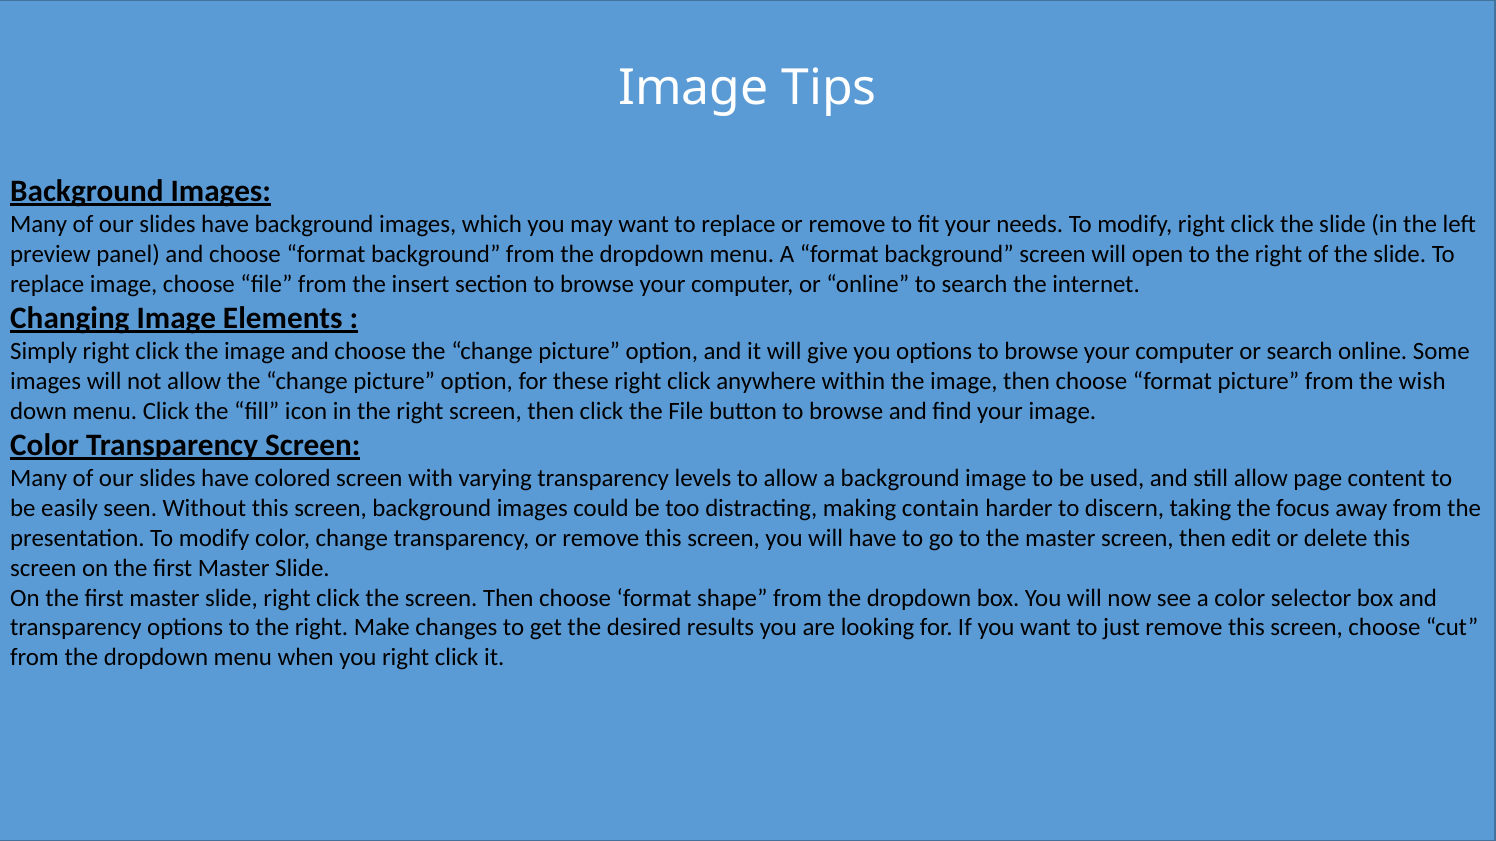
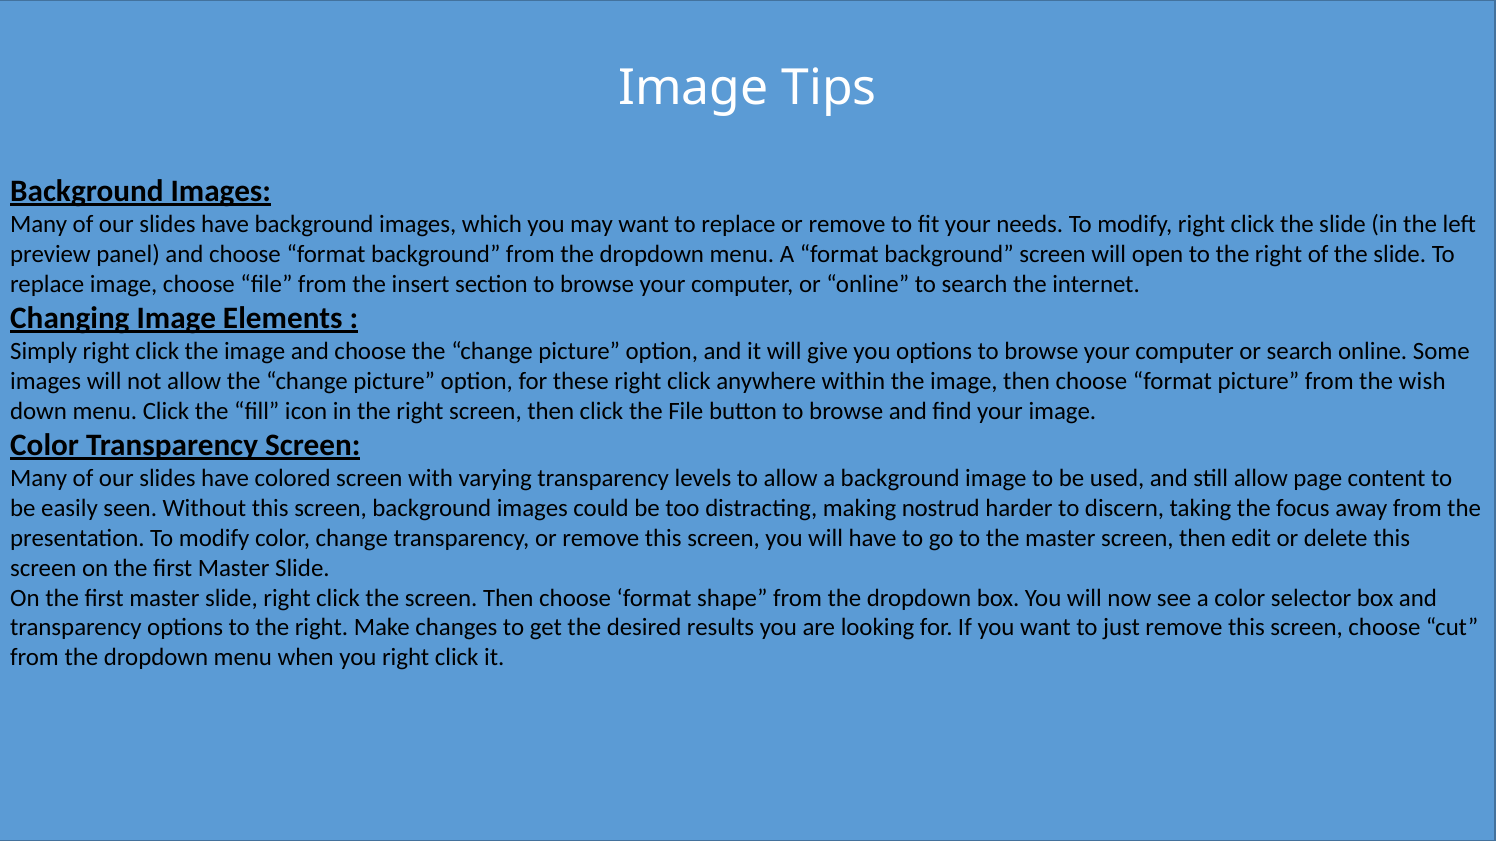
contain: contain -> nostrud
